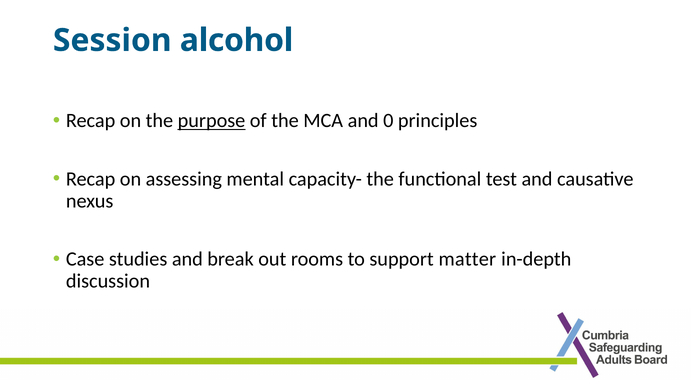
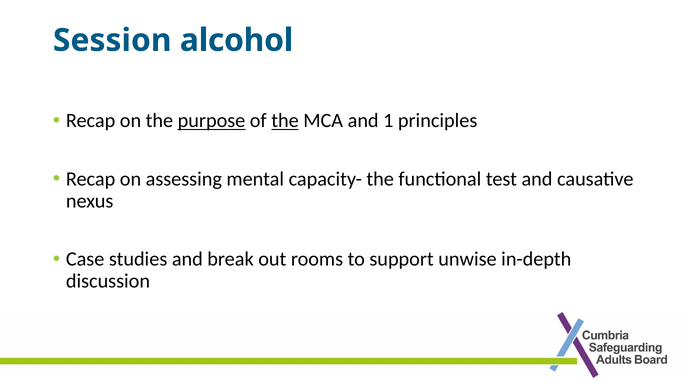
the at (285, 121) underline: none -> present
0: 0 -> 1
matter: matter -> unwise
